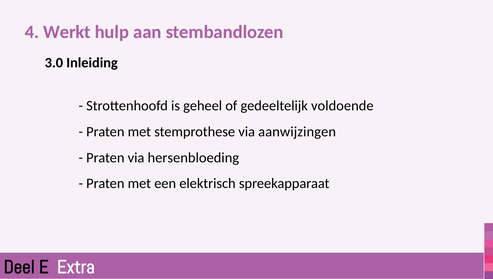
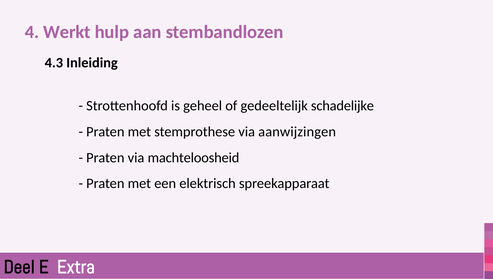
3.0: 3.0 -> 4.3
voldoende: voldoende -> schadelijke
hersenbloeding: hersenbloeding -> machteloosheid
